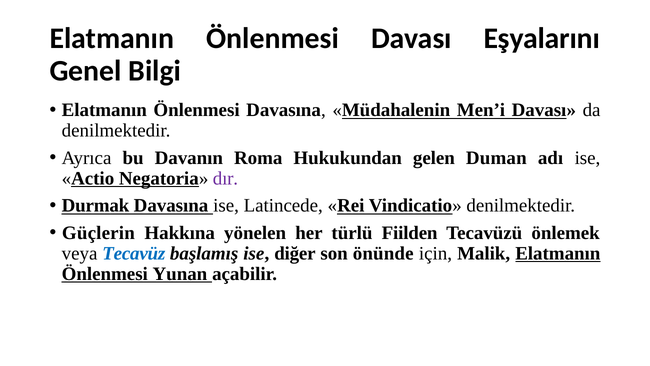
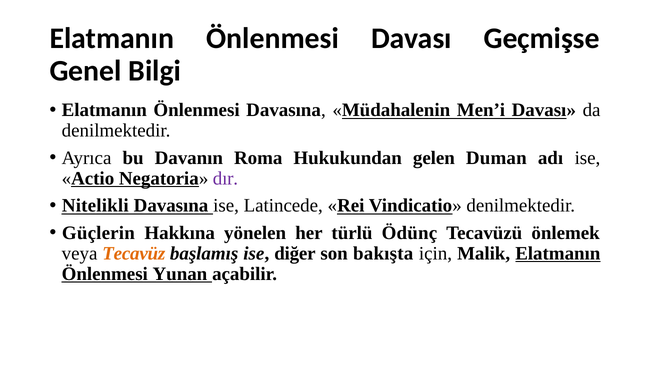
Eşyalarını: Eşyalarını -> Geçmişse
Durmak: Durmak -> Nitelikli
Fiilden: Fiilden -> Ödünç
Tecavüz colour: blue -> orange
önünde: önünde -> bakışta
